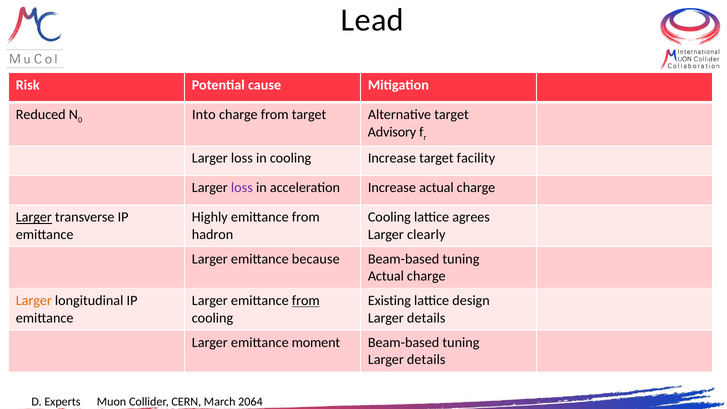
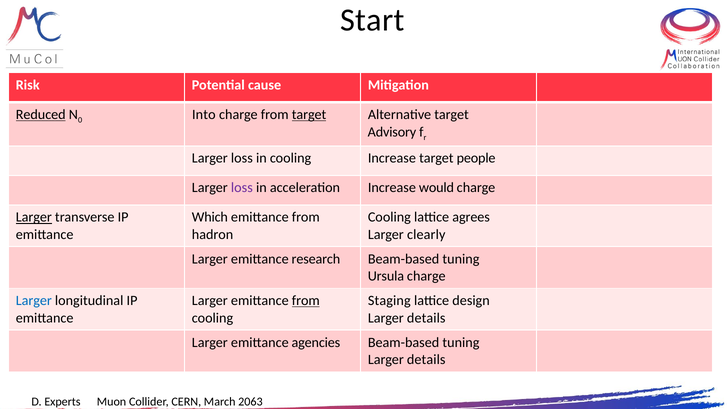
Lead: Lead -> Start
Reduced underline: none -> present
target at (309, 115) underline: none -> present
facility: facility -> people
Increase actual: actual -> would
Highly: Highly -> Which
because: because -> research
Actual at (386, 276): Actual -> Ursula
Larger at (34, 301) colour: orange -> blue
Existing: Existing -> Staging
moment: moment -> agencies
2064: 2064 -> 2063
